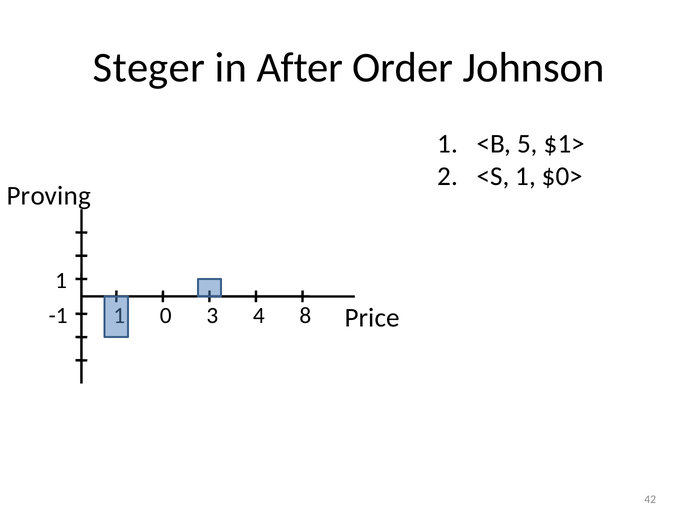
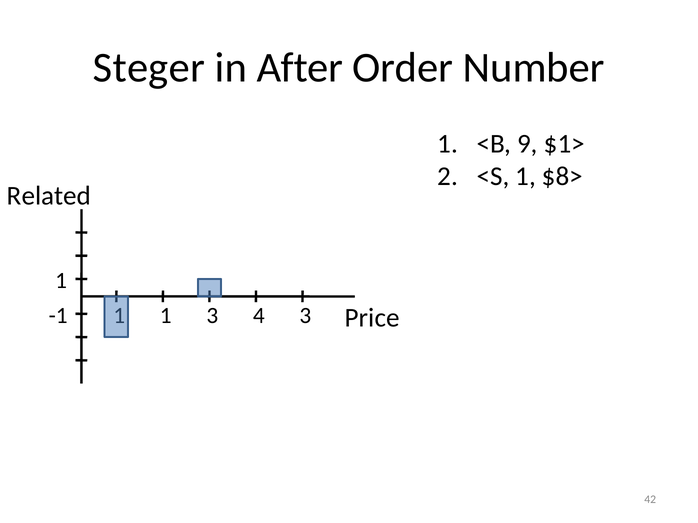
Johnson: Johnson -> Number
5: 5 -> 9
$0>: $0> -> $8>
Proving: Proving -> Related
0 at (166, 316): 0 -> 1
4 8: 8 -> 3
